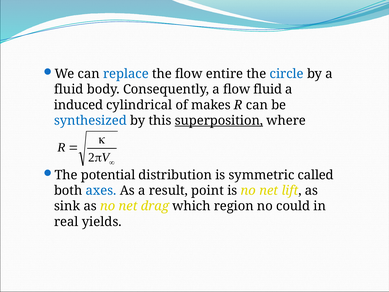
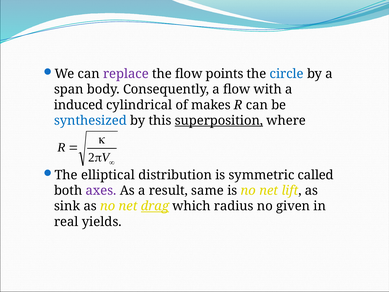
replace colour: blue -> purple
entire: entire -> points
fluid at (69, 89): fluid -> span
flow fluid: fluid -> with
potential: potential -> elliptical
axes colour: blue -> purple
point: point -> same
drag underline: none -> present
region: region -> radius
could: could -> given
